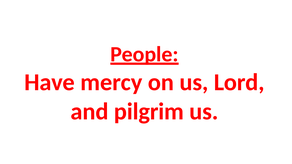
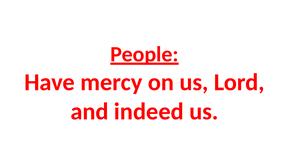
pilgrim: pilgrim -> indeed
